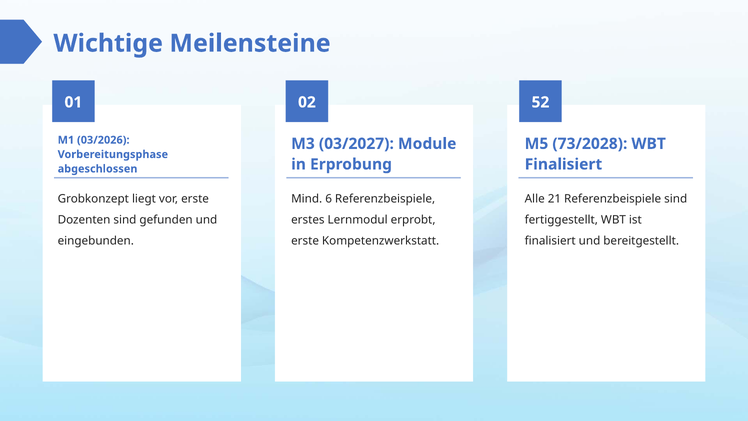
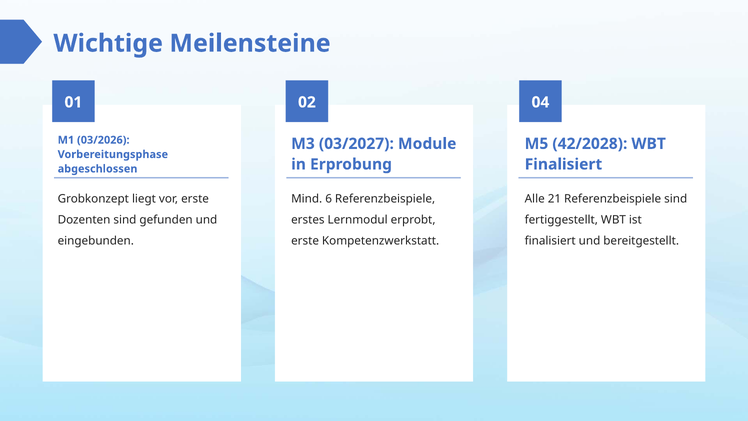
52: 52 -> 04
73/2028: 73/2028 -> 42/2028
